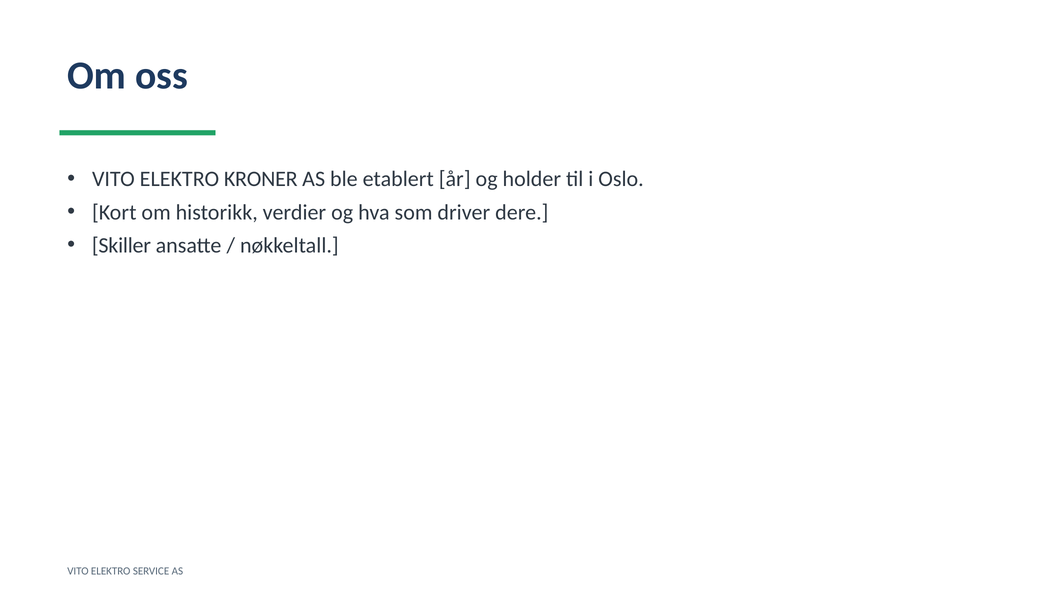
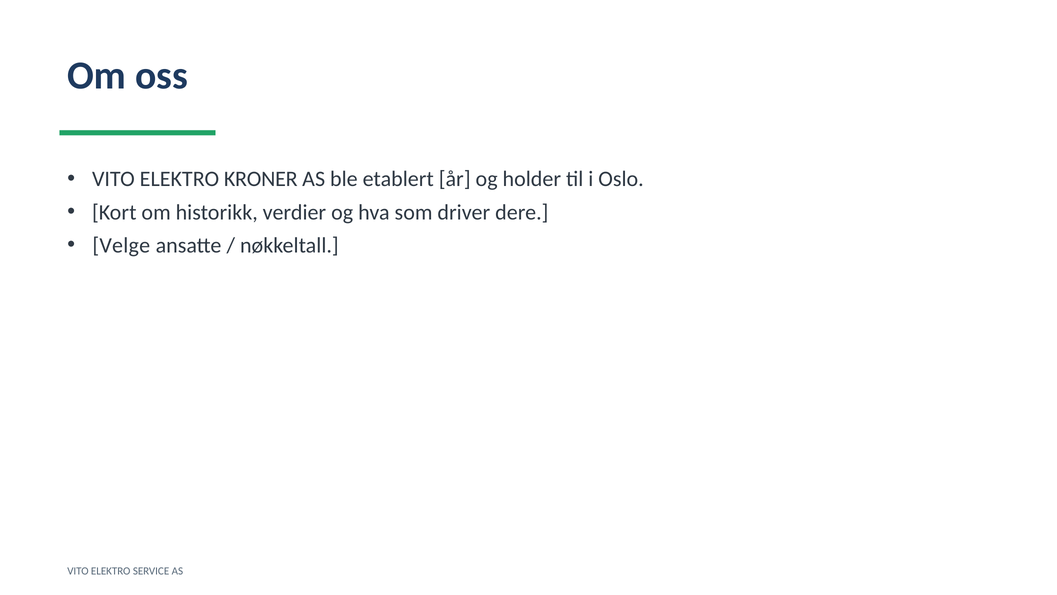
Skiller: Skiller -> Velge
